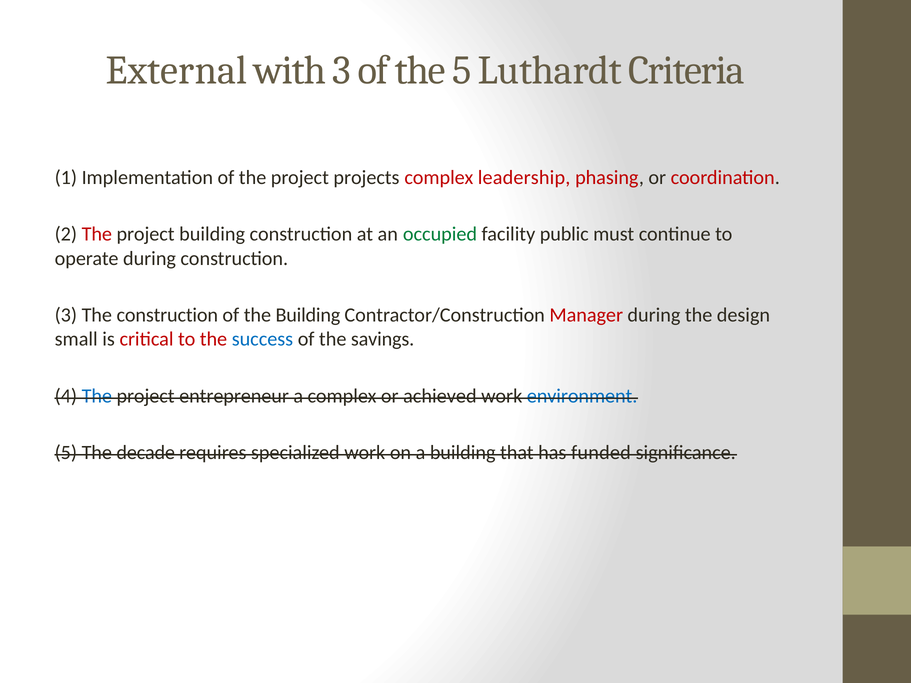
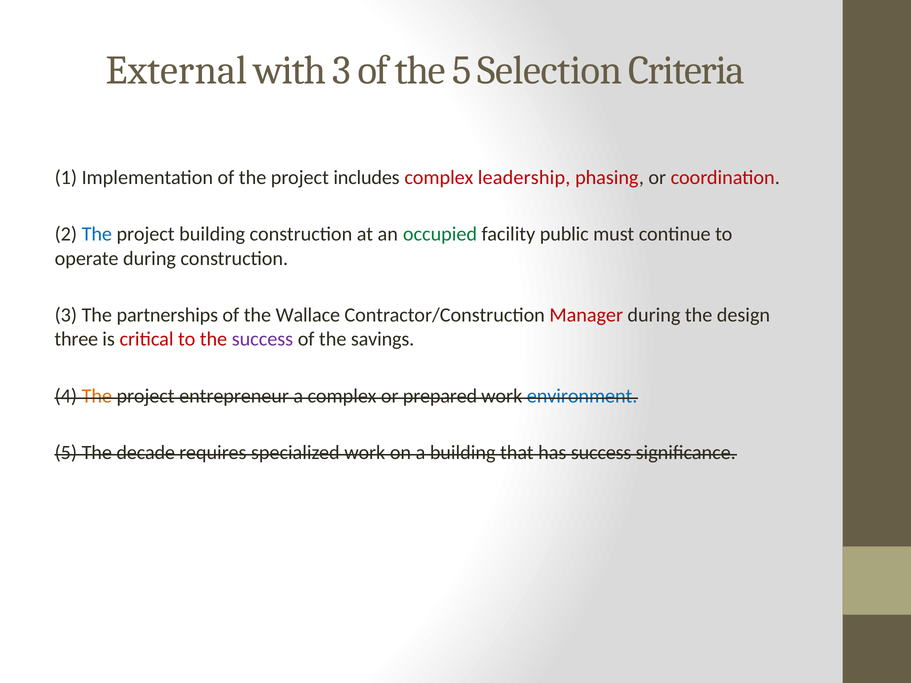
Luthardt: Luthardt -> Selection
projects: projects -> includes
The at (97, 234) colour: red -> blue
The construction: construction -> partnerships
the Building: Building -> Wallace
small: small -> three
success at (262, 339) colour: blue -> purple
The at (97, 396) colour: blue -> orange
achieved: achieved -> prepared
has funded: funded -> success
